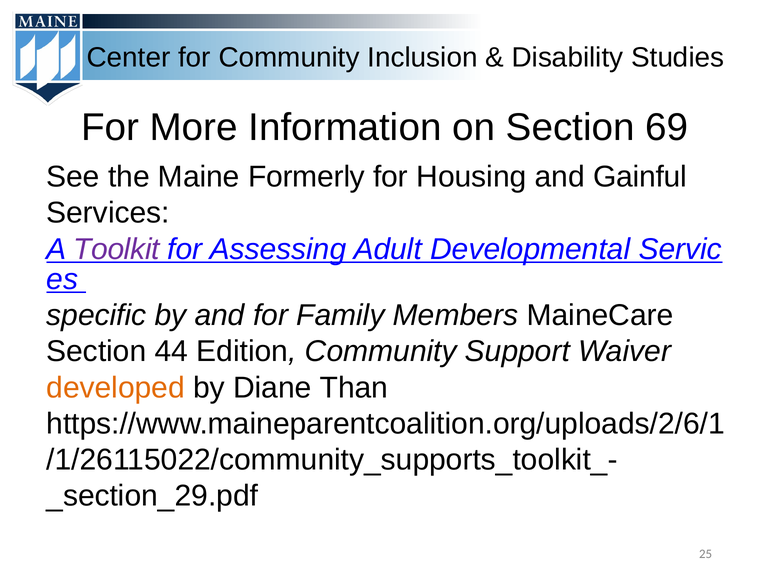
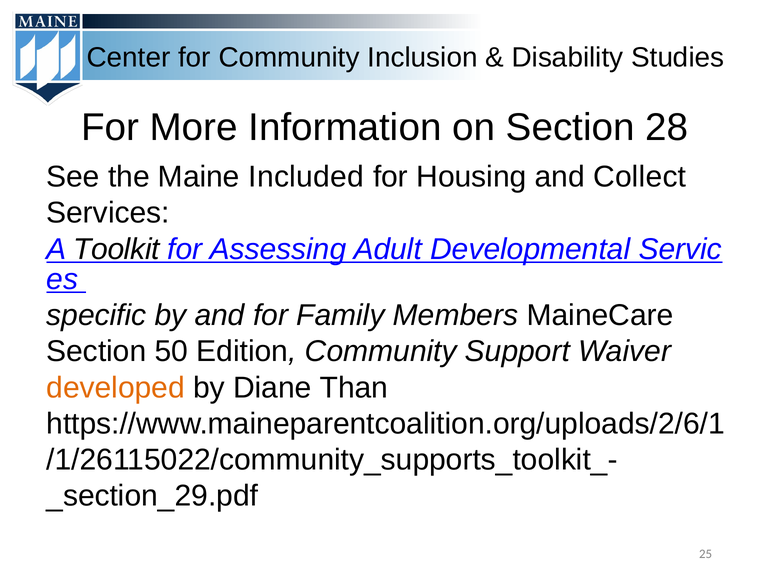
69: 69 -> 28
Formerly: Formerly -> Included
Gainful: Gainful -> Collect
Toolkit colour: purple -> black
44: 44 -> 50
